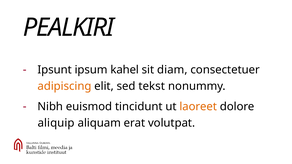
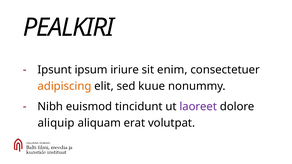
kahel: kahel -> iriure
diam: diam -> enim
tekst: tekst -> kuue
laoreet colour: orange -> purple
